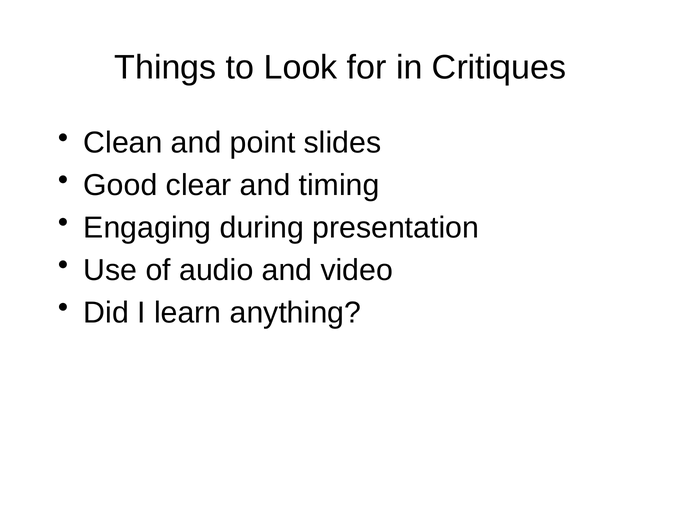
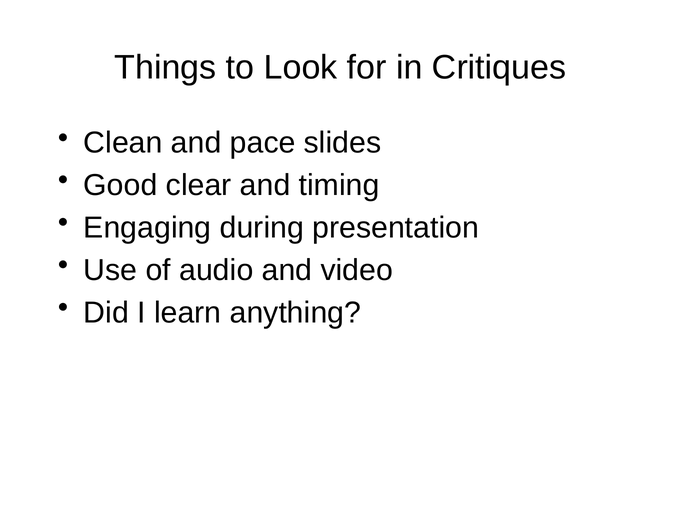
point: point -> pace
